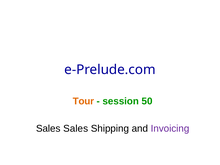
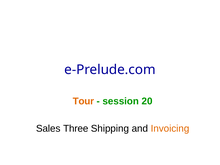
50: 50 -> 20
Sales Sales: Sales -> Three
Invoicing colour: purple -> orange
